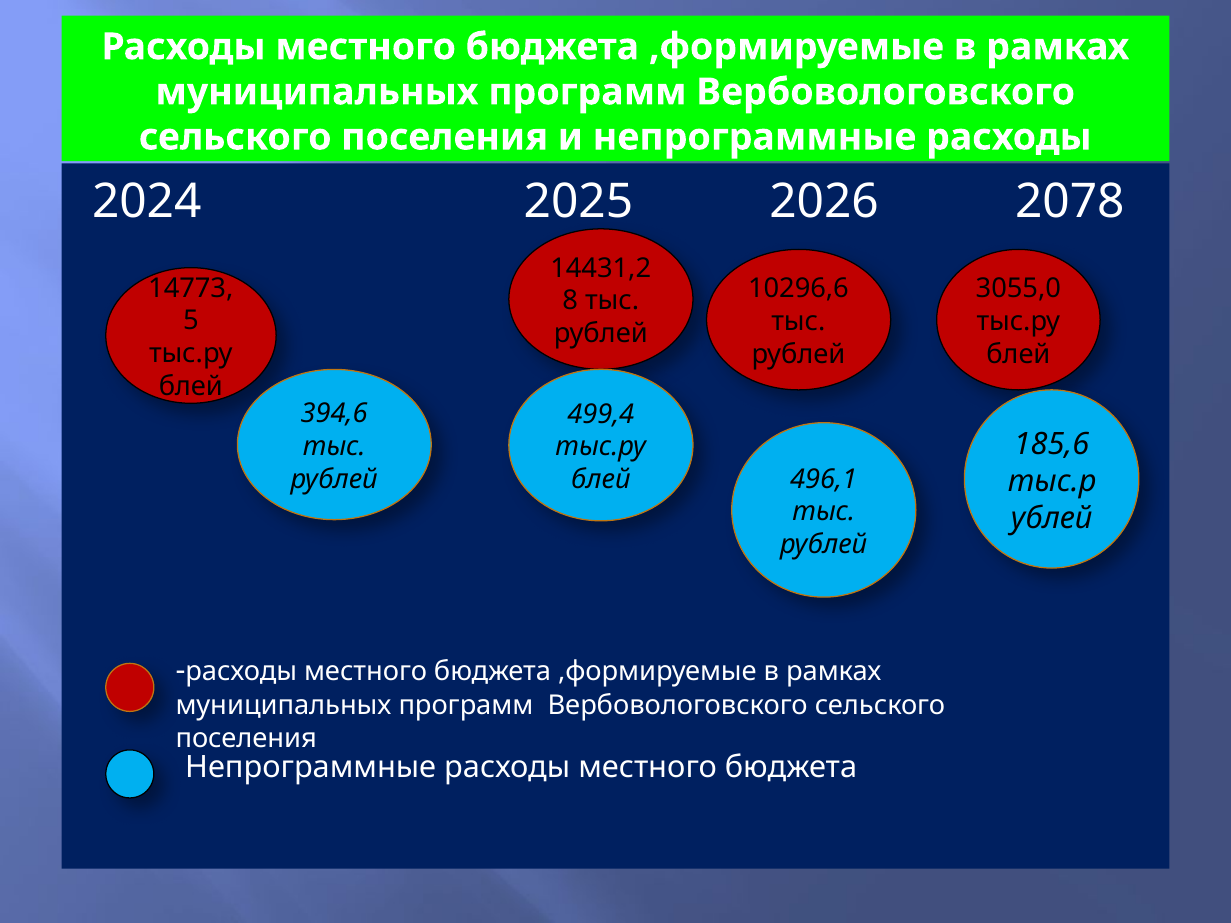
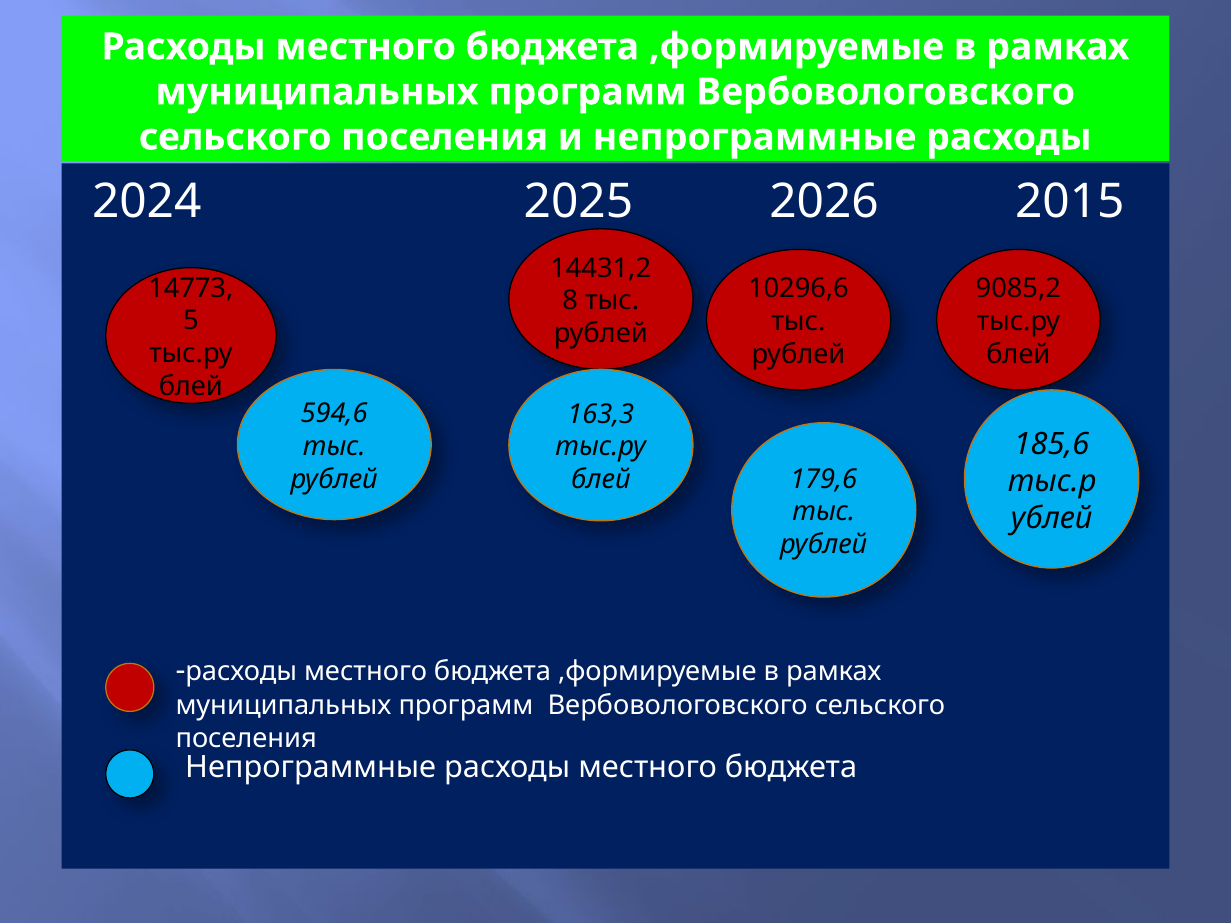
2078: 2078 -> 2015
3055,0: 3055,0 -> 9085,2
394,6: 394,6 -> 594,6
499,4: 499,4 -> 163,3
496,1: 496,1 -> 179,6
